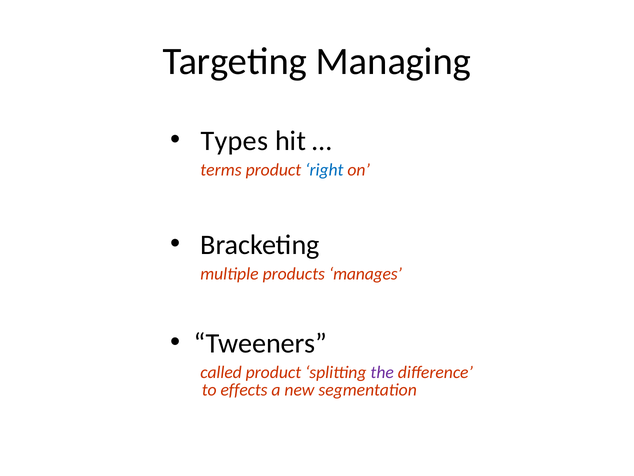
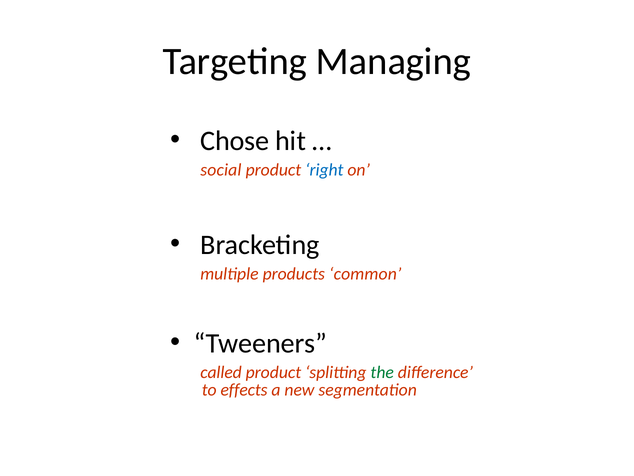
Types: Types -> Chose
terms: terms -> social
manages: manages -> common
the colour: purple -> green
